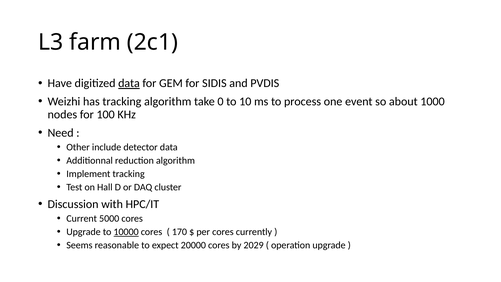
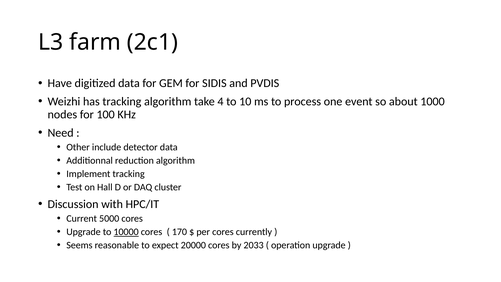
data at (129, 83) underline: present -> none
0: 0 -> 4
2029: 2029 -> 2033
